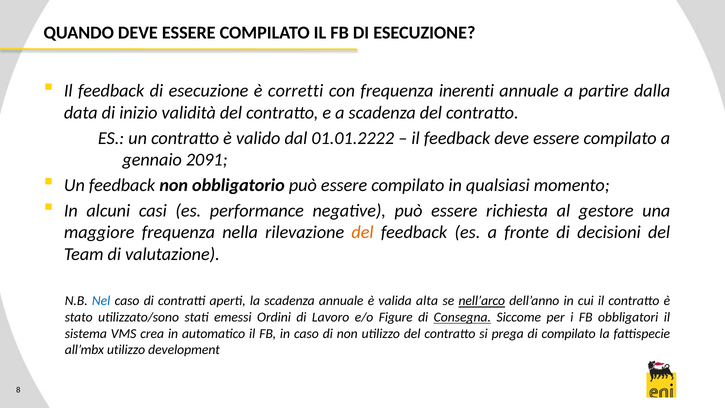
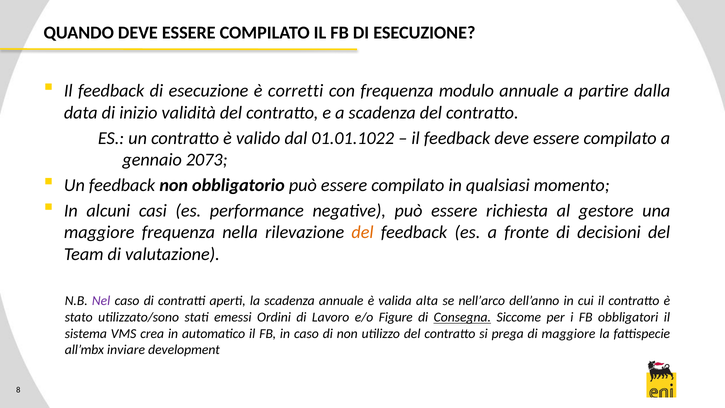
inerenti: inerenti -> modulo
01.01.2222: 01.01.2222 -> 01.01.1022
2091: 2091 -> 2073
Nel colour: blue -> purple
nell’arco underline: present -> none
di compilato: compilato -> maggiore
all’mbx utilizzo: utilizzo -> inviare
